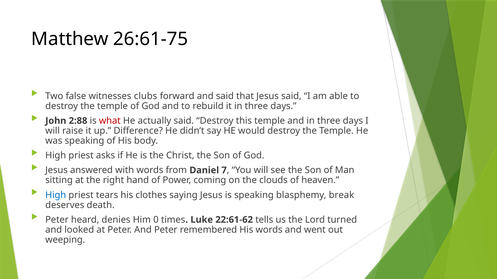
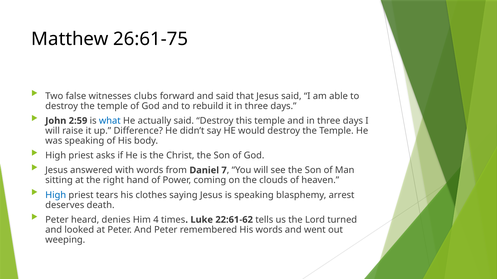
2:88: 2:88 -> 2:59
what colour: red -> blue
break: break -> arrest
0: 0 -> 4
